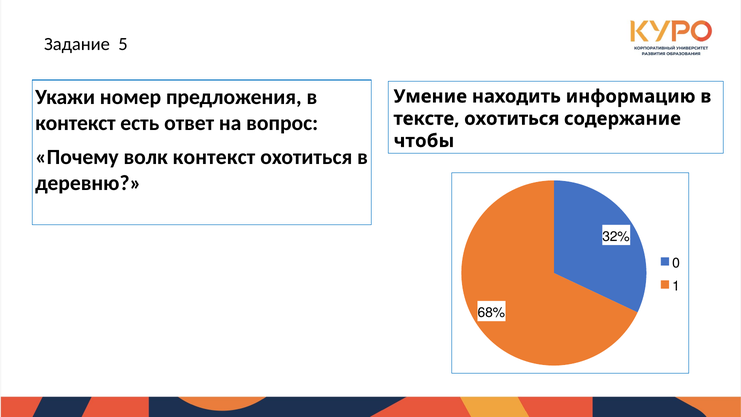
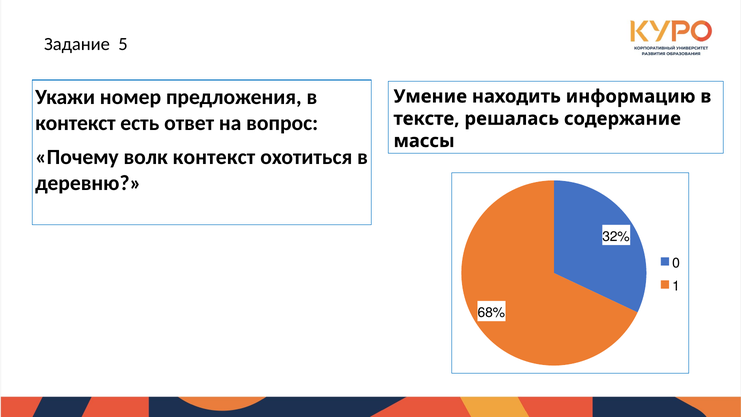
тексте охотиться: охотиться -> решалась
чтобы: чтобы -> массы
